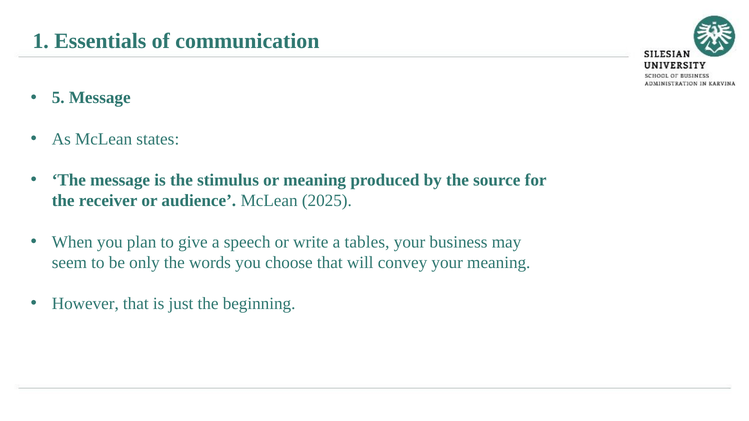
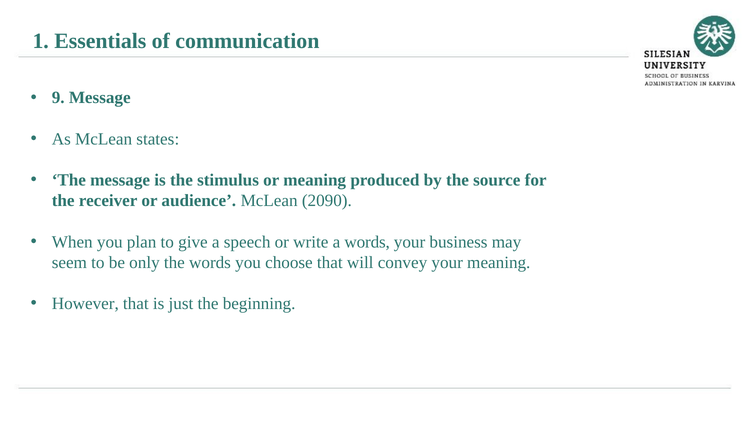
5: 5 -> 9
2025: 2025 -> 2090
a tables: tables -> words
